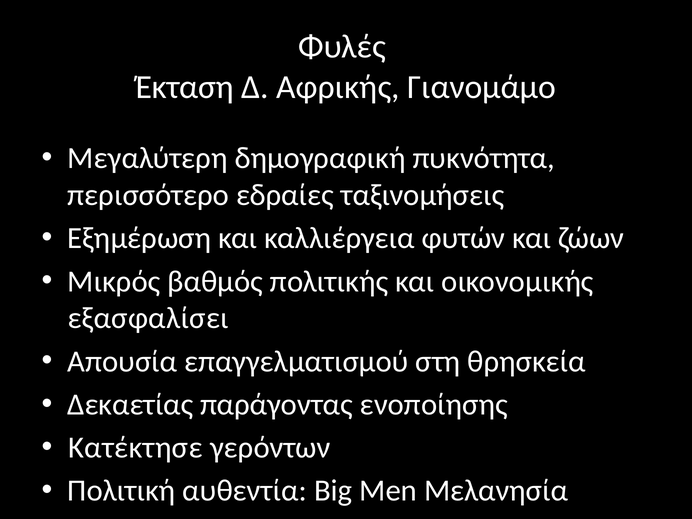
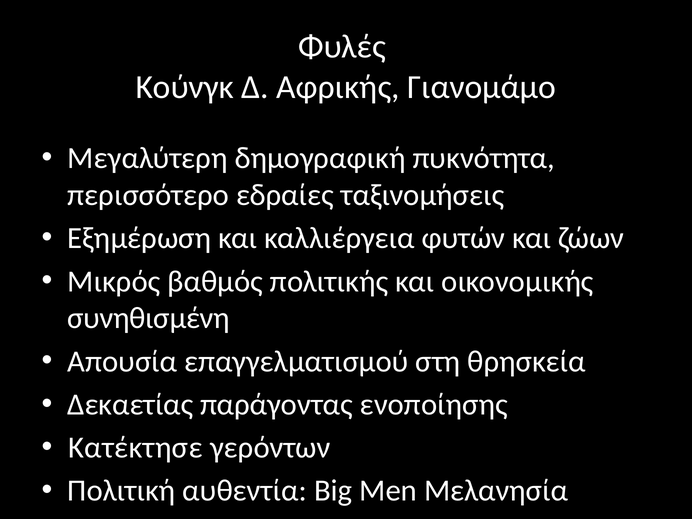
Έκταση: Έκταση -> Κούνγκ
εξασφαλίσει: εξασφαλίσει -> συνηθισμένη
